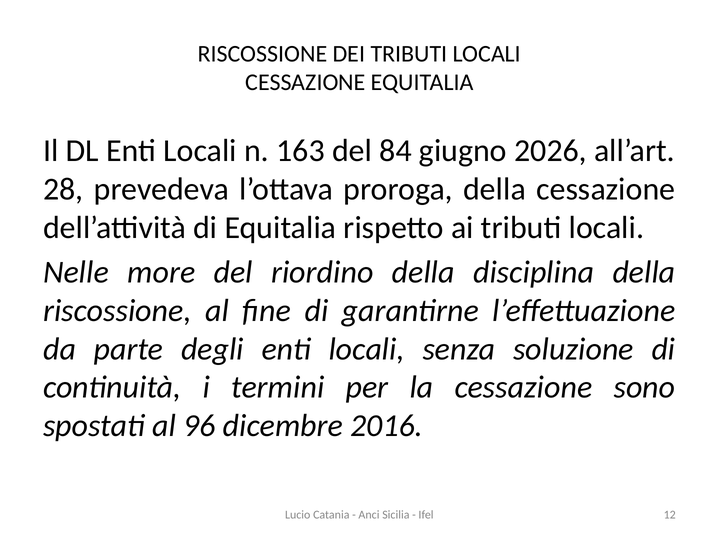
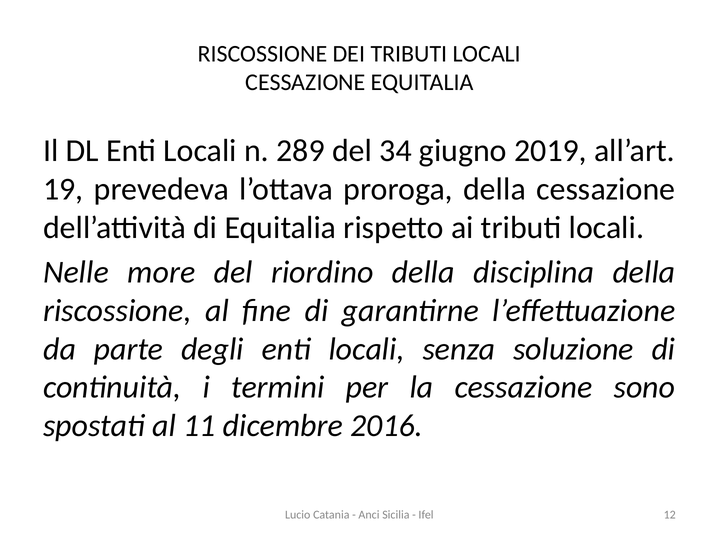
163: 163 -> 289
84: 84 -> 34
2026: 2026 -> 2019
28: 28 -> 19
96: 96 -> 11
